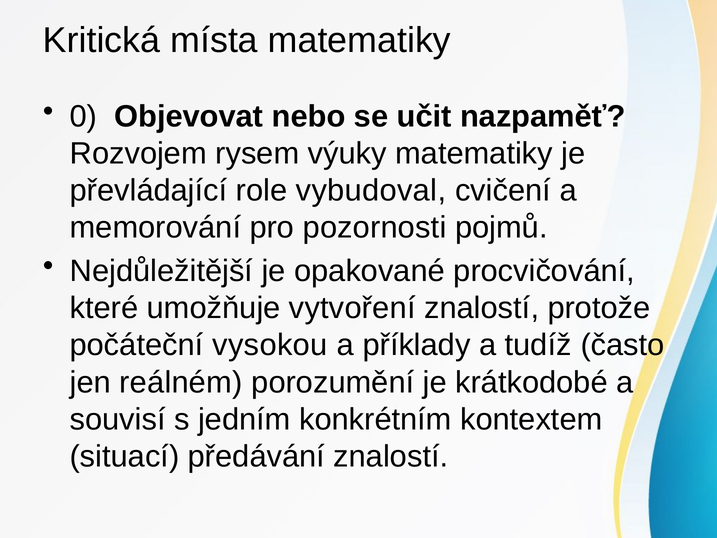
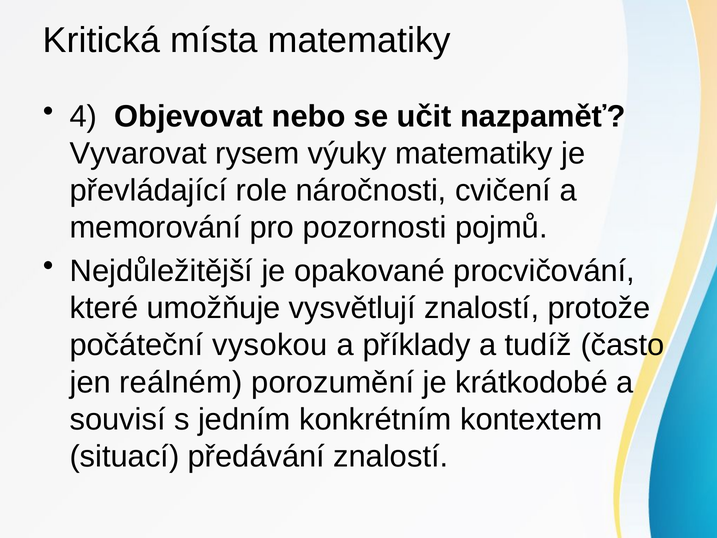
0: 0 -> 4
Rozvojem: Rozvojem -> Vyvarovat
vybudoval: vybudoval -> náročnosti
vytvoření: vytvoření -> vysvětlují
